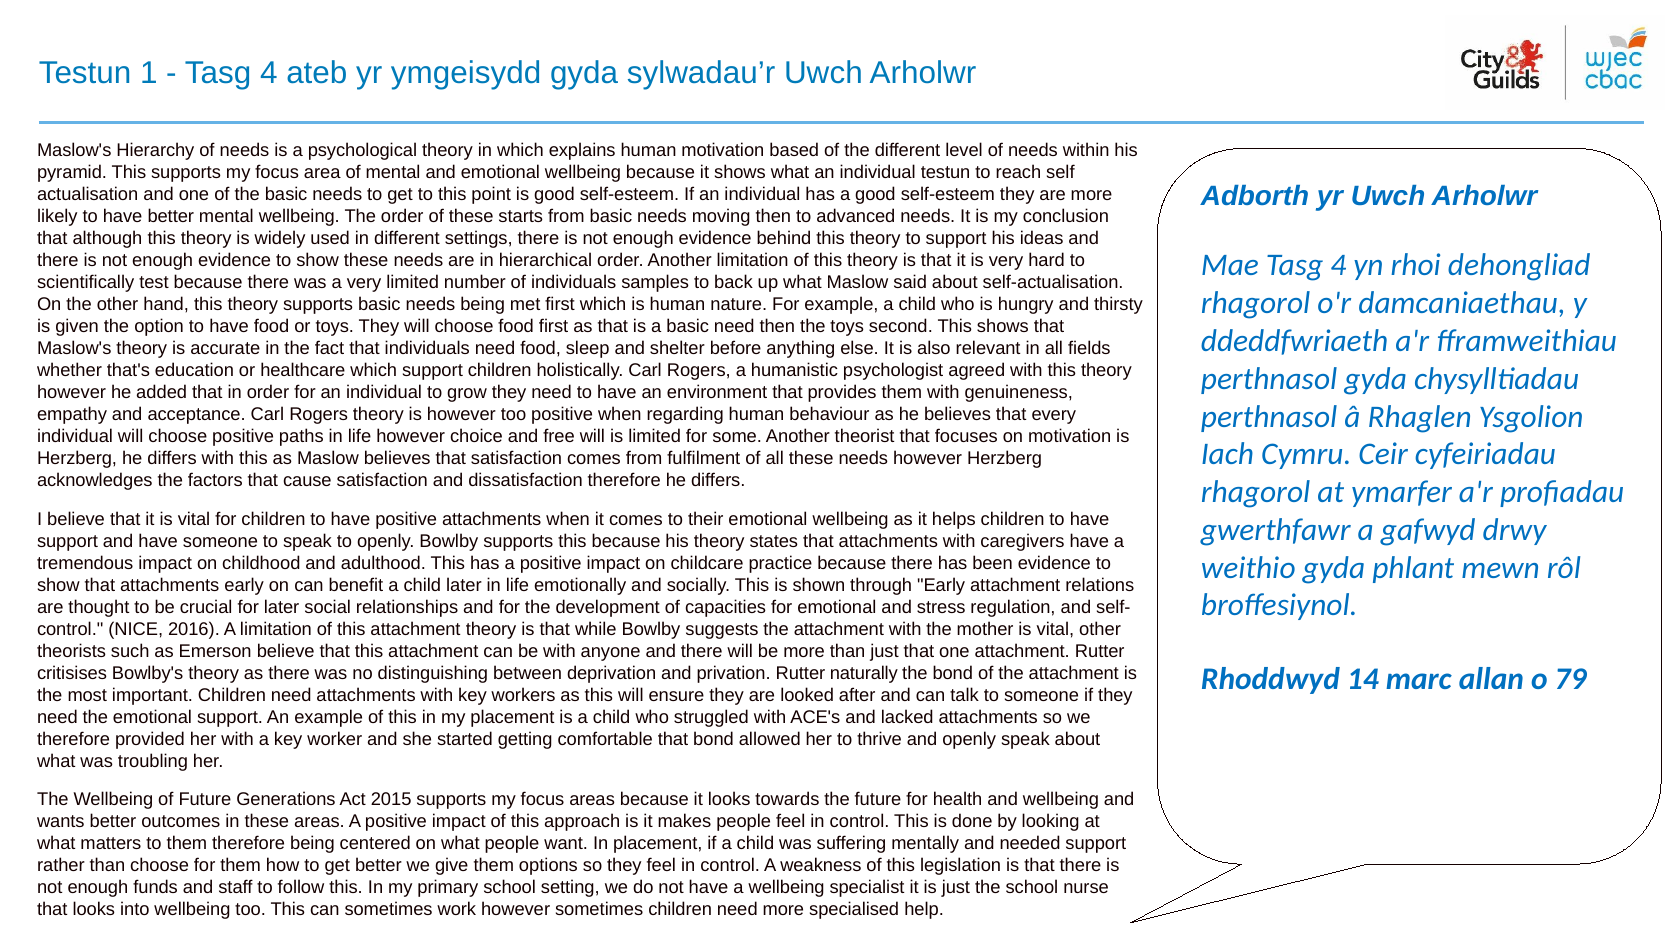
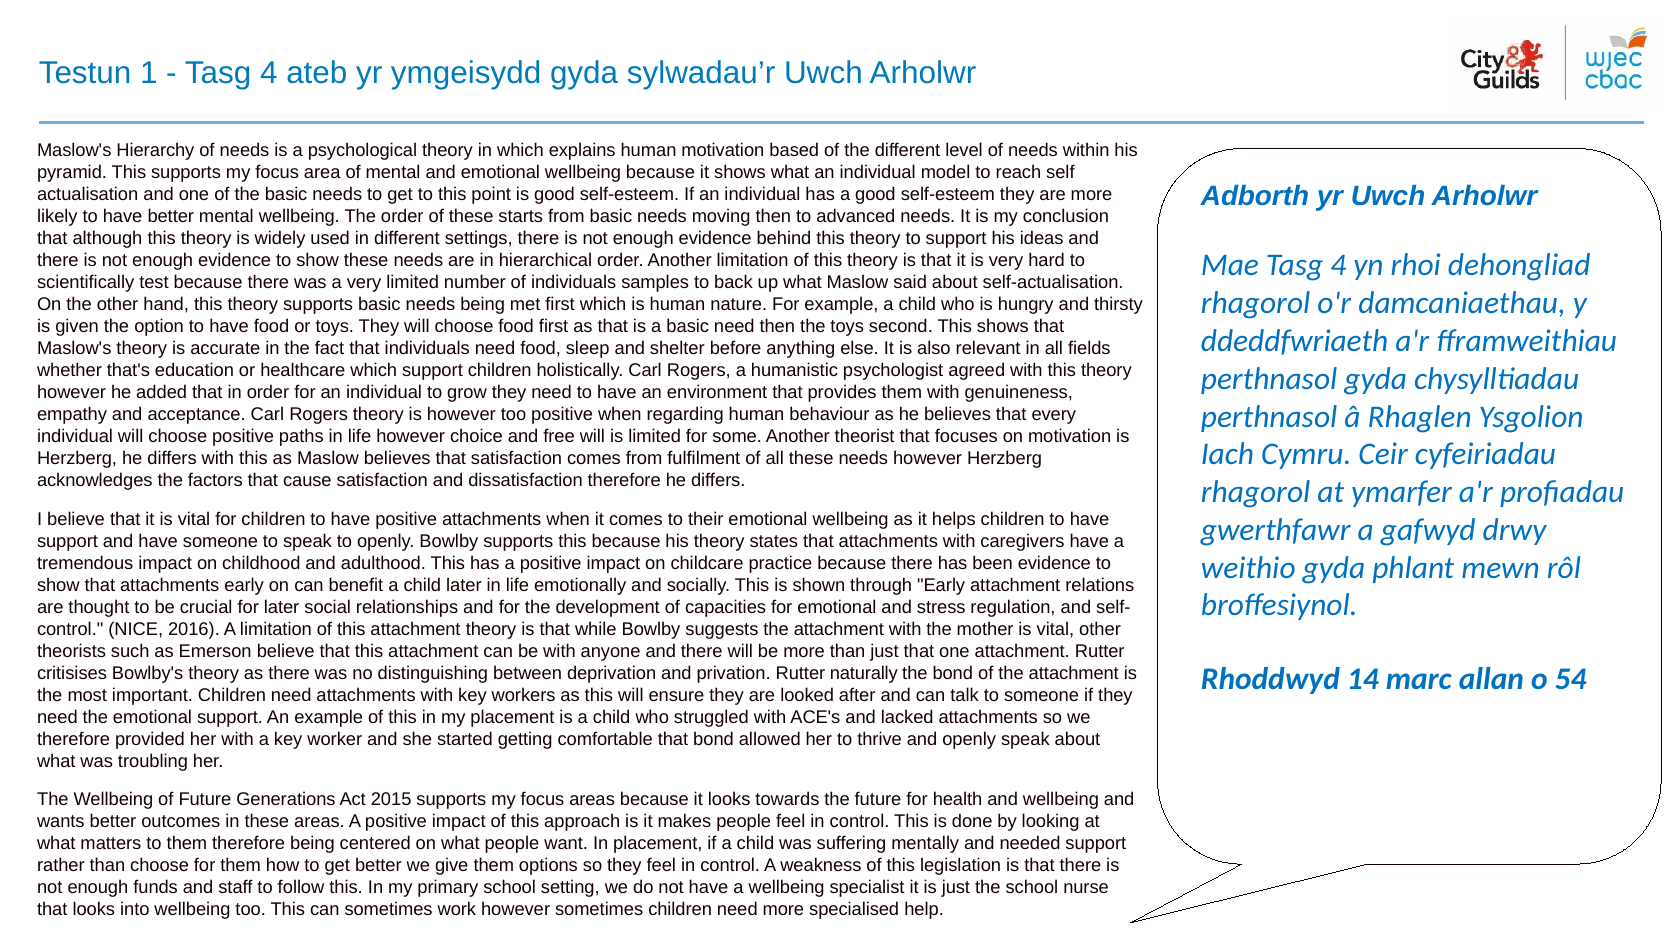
individual testun: testun -> model
79: 79 -> 54
